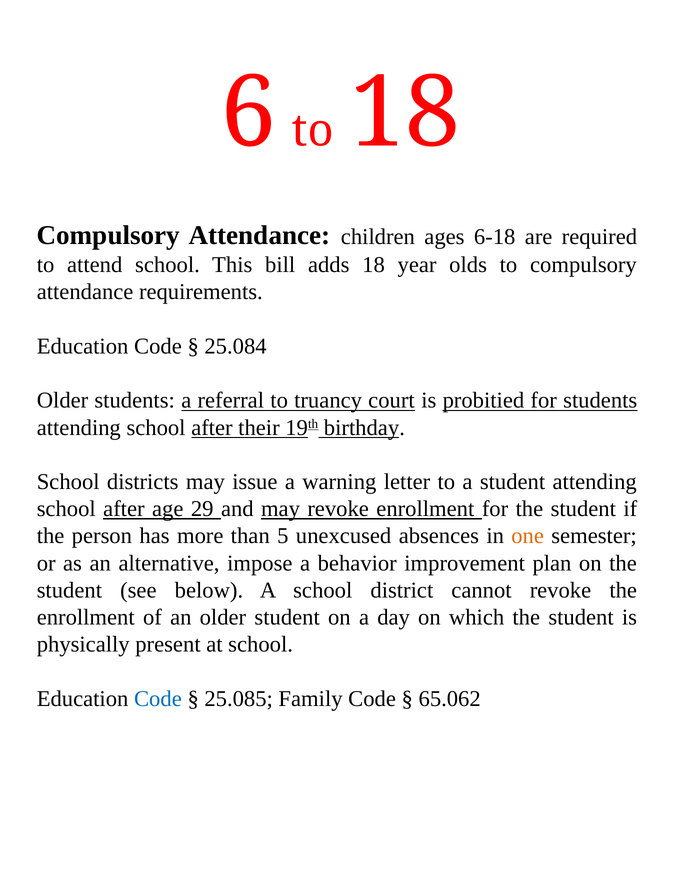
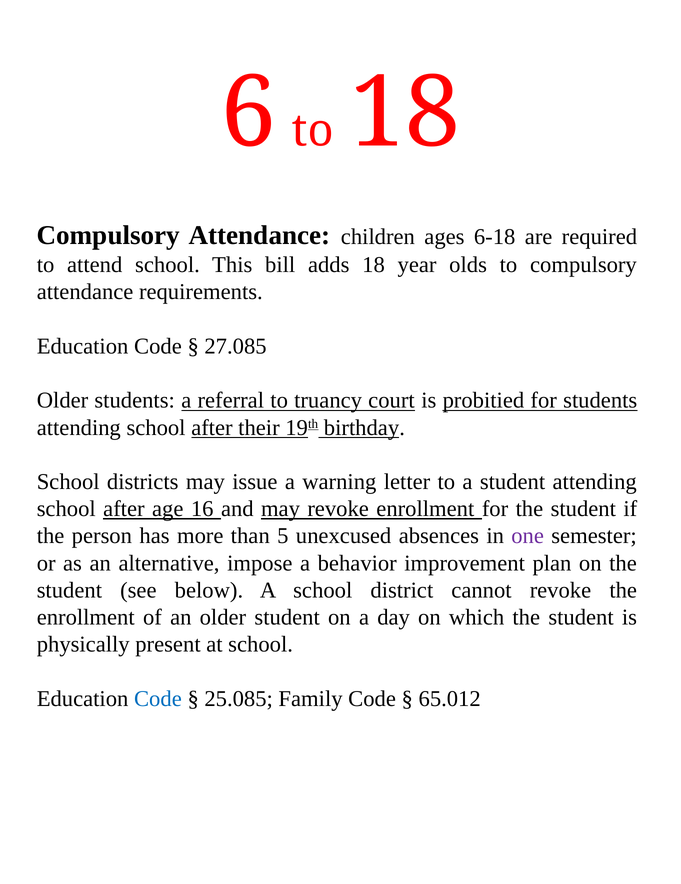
25.084: 25.084 -> 27.085
29: 29 -> 16
one colour: orange -> purple
65.062: 65.062 -> 65.012
